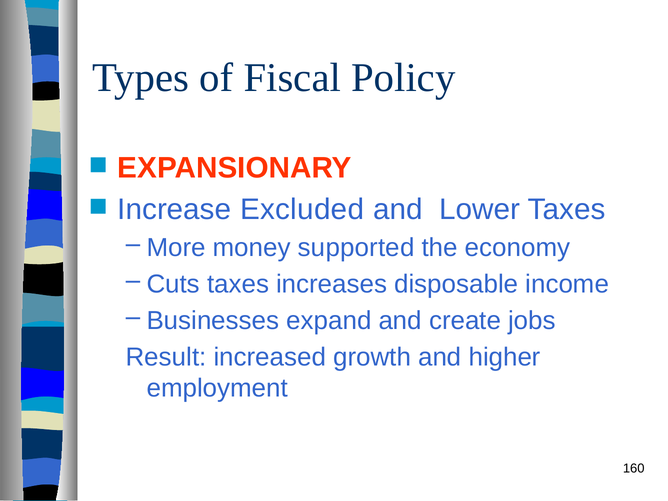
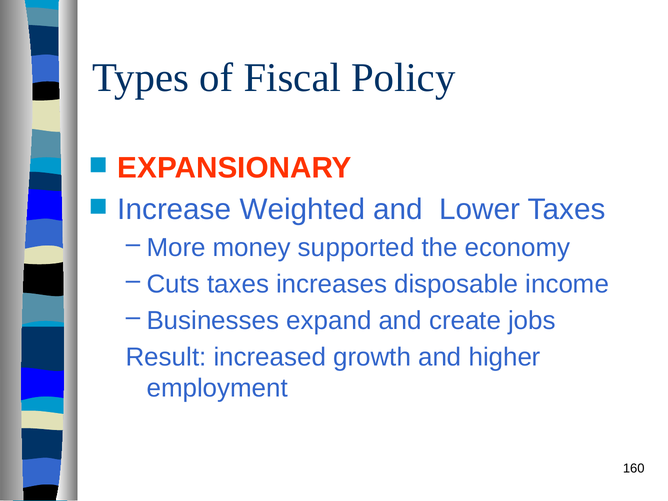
Excluded: Excluded -> Weighted
